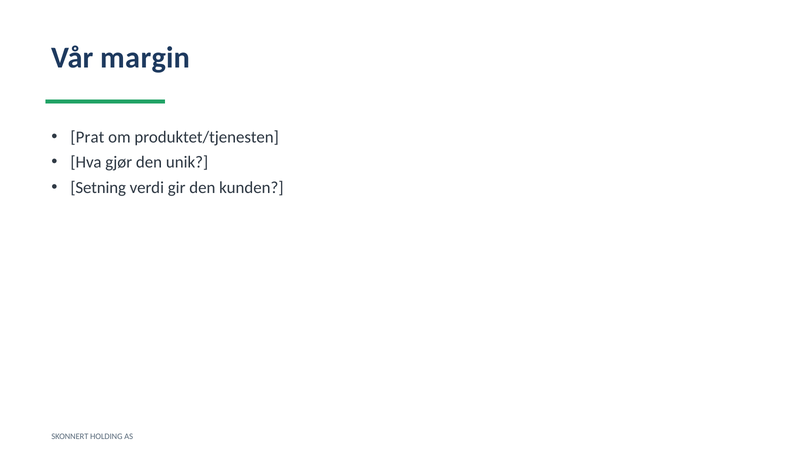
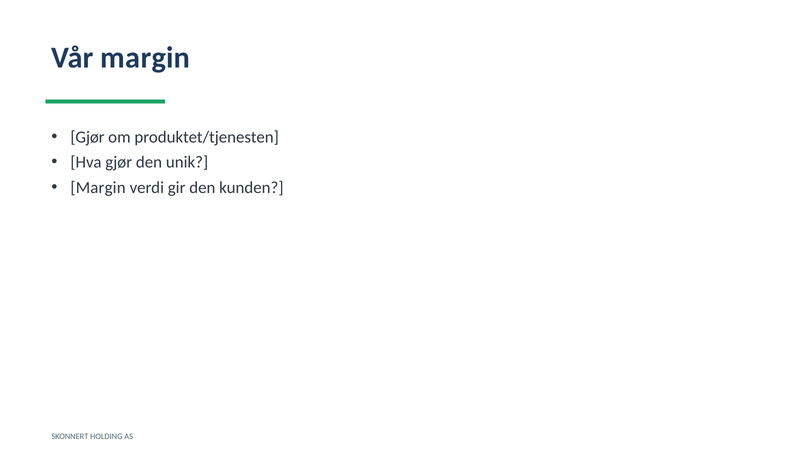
Prat at (87, 137): Prat -> Gjør
Setning at (98, 188): Setning -> Margin
